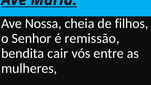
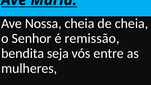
de filhos: filhos -> cheia
cair: cair -> seja
